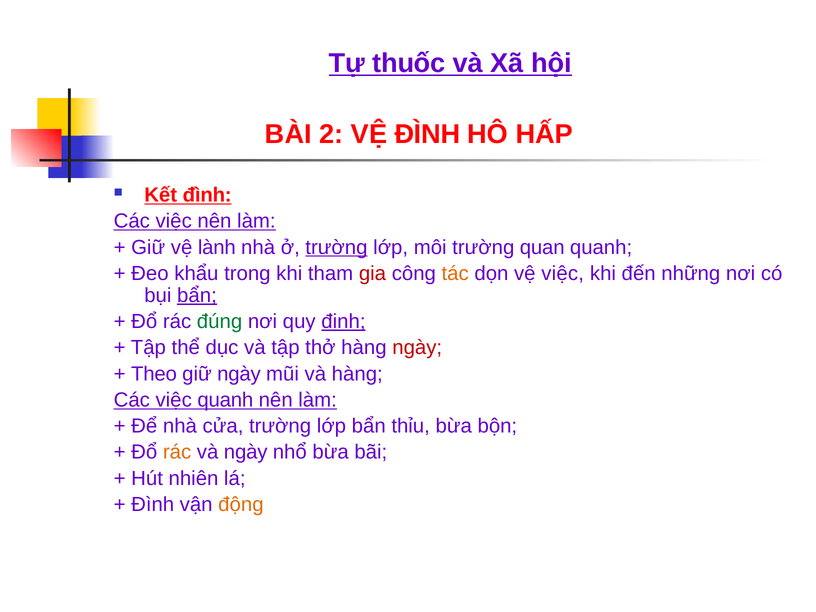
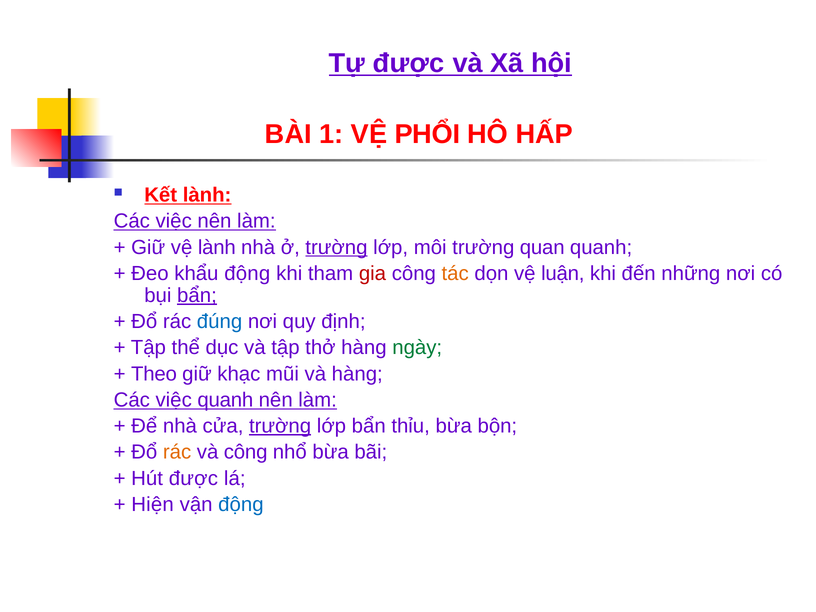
Tự thuốc: thuốc -> được
2: 2 -> 1
VỆ ĐÌNH: ĐÌNH -> PHỔI
Kết đình: đình -> lành
khẩu trong: trong -> động
vệ việc: việc -> luận
đúng colour: green -> blue
định underline: present -> none
ngày at (417, 348) colour: red -> green
giữ ngày: ngày -> khạc
trường at (280, 426) underline: none -> present
và ngày: ngày -> công
Hút nhiên: nhiên -> được
Đình at (153, 504): Đình -> Hiện
động at (241, 504) colour: orange -> blue
